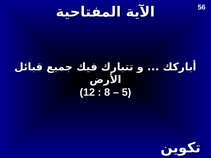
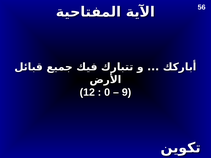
8: 8 -> 0
5: 5 -> 9
